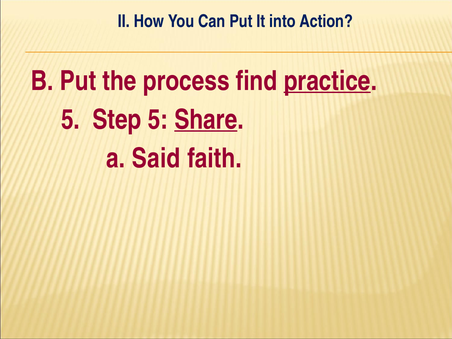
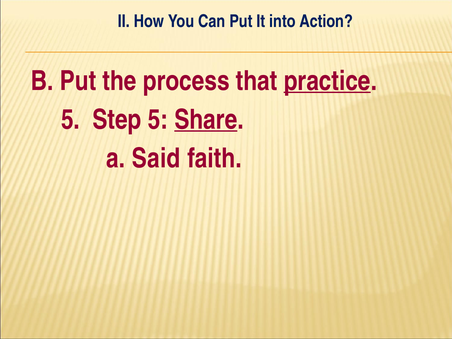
find: find -> that
